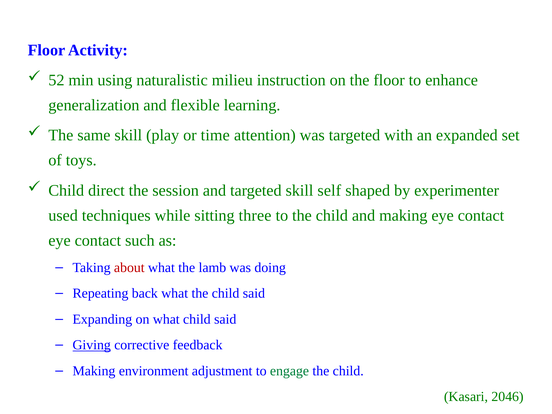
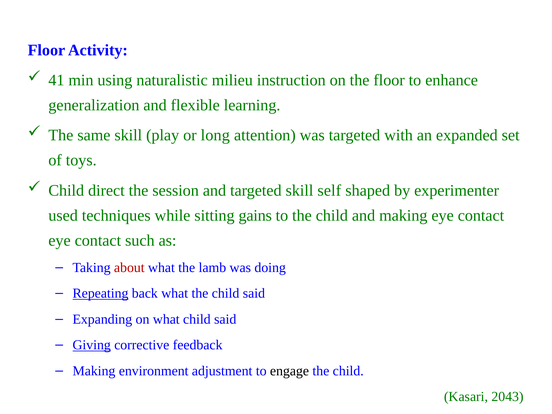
52: 52 -> 41
time: time -> long
three: three -> gains
Repeating underline: none -> present
engage colour: green -> black
2046: 2046 -> 2043
